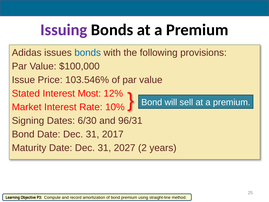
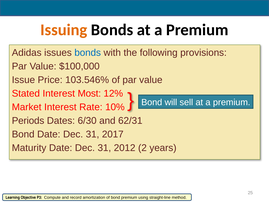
Issuing colour: purple -> orange
Signing: Signing -> Periods
96/31: 96/31 -> 62/31
2027: 2027 -> 2012
